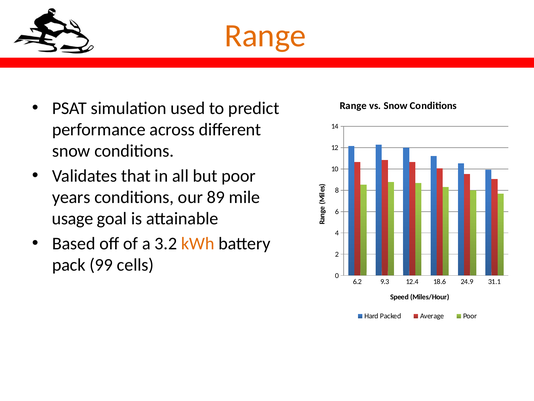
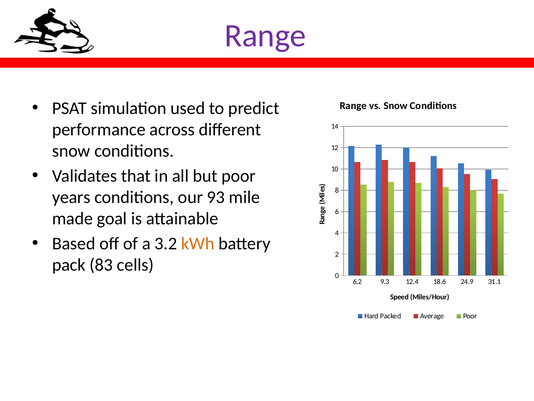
Range at (265, 36) colour: orange -> purple
89: 89 -> 93
usage: usage -> made
99: 99 -> 83
